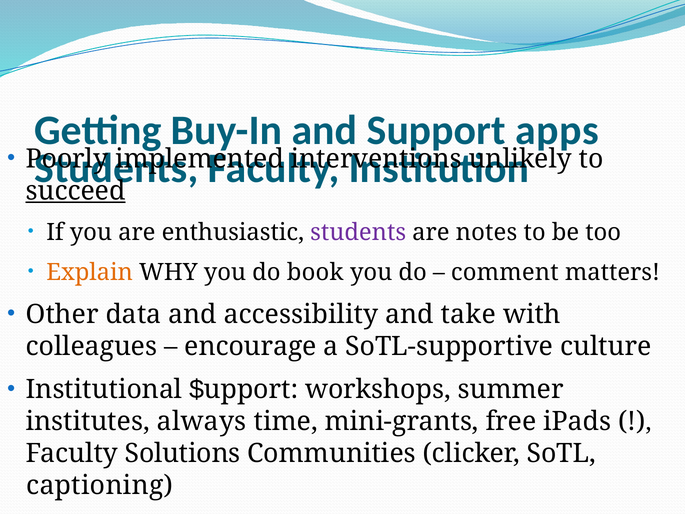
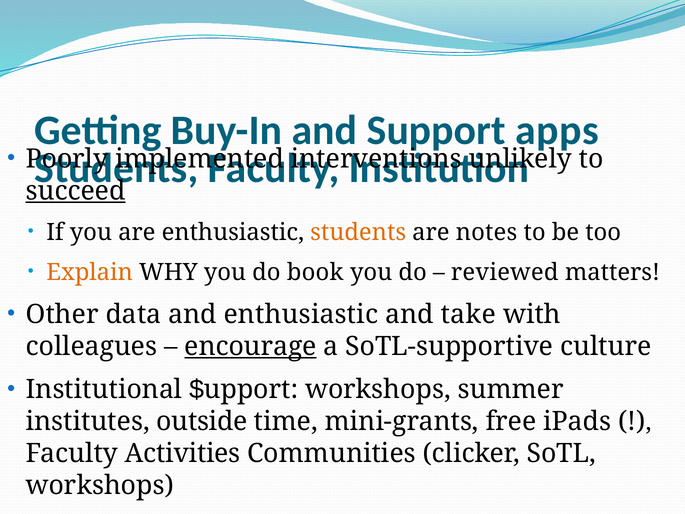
students at (358, 232) colour: purple -> orange
comment: comment -> reviewed
and accessibility: accessibility -> enthusiastic
encourage underline: none -> present
always: always -> outside
Solutions: Solutions -> Activities
captioning at (100, 485): captioning -> workshops
